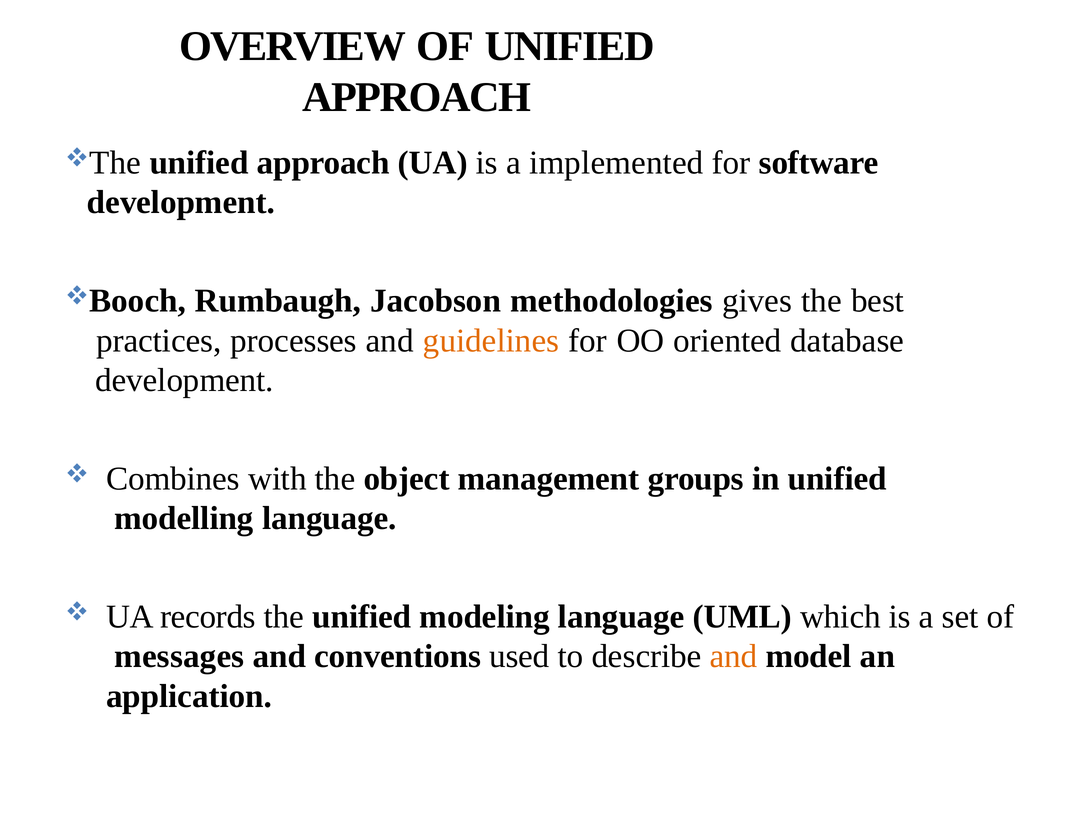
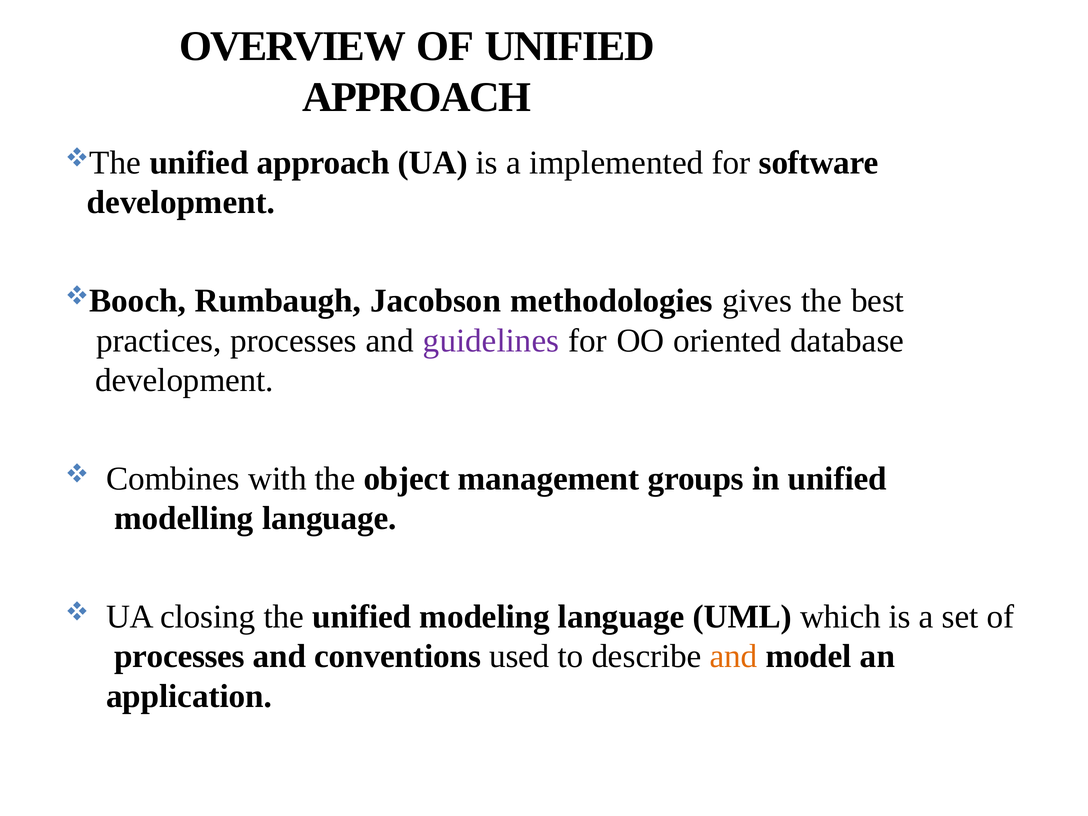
guidelines colour: orange -> purple
records: records -> closing
messages at (179, 657): messages -> processes
